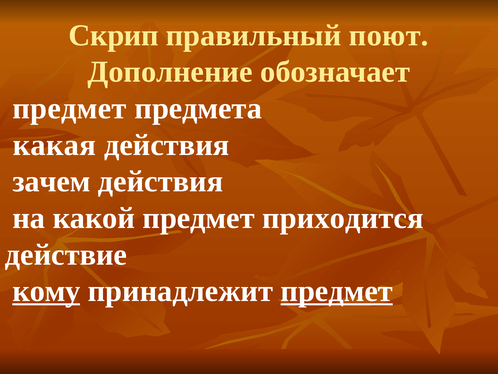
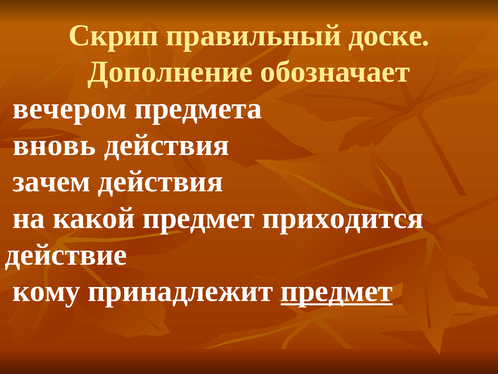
поют: поют -> доске
предмет at (70, 108): предмет -> вечером
какая: какая -> вновь
кому underline: present -> none
